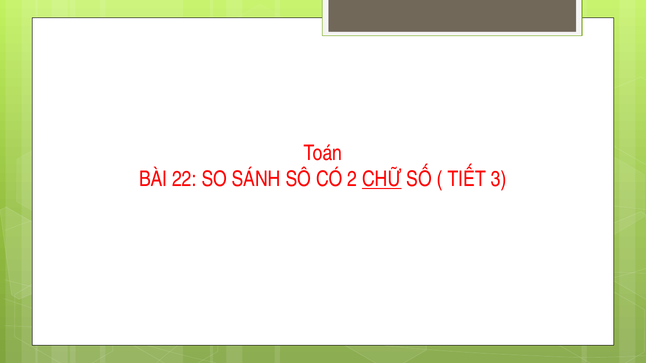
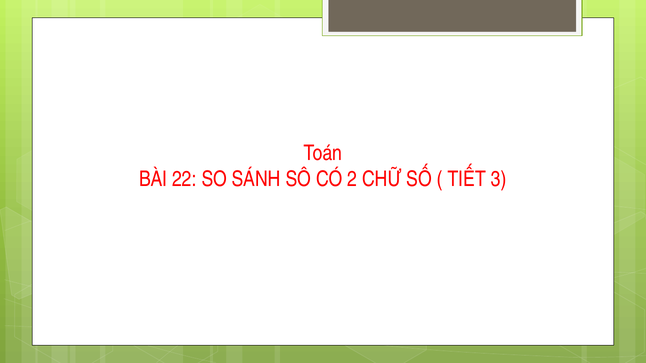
CHỮ underline: present -> none
